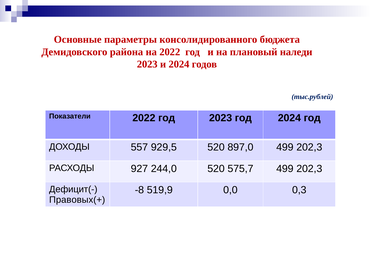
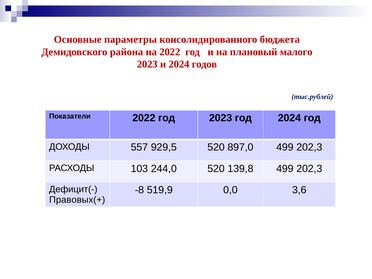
наледи: наледи -> малого
927: 927 -> 103
575,7: 575,7 -> 139,8
0,3: 0,3 -> 3,6
